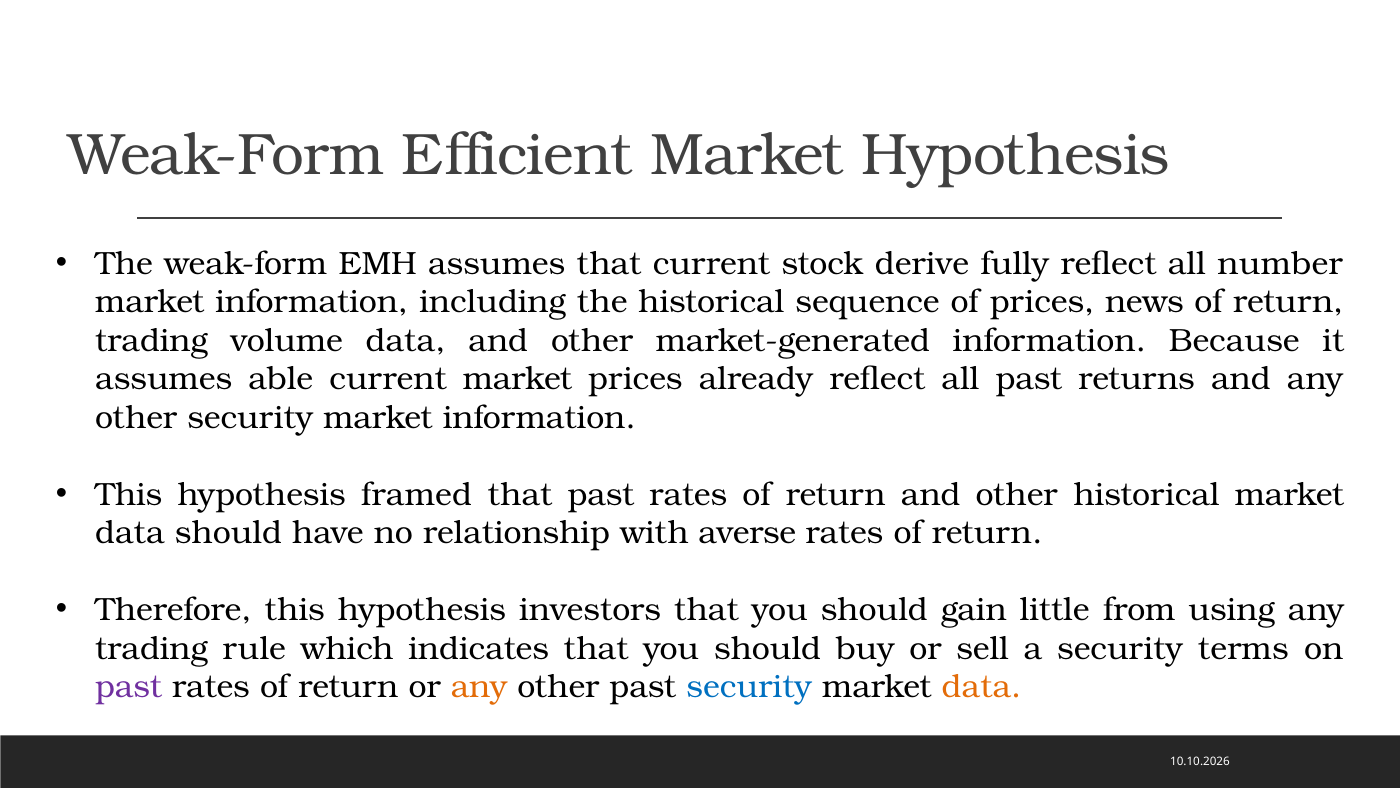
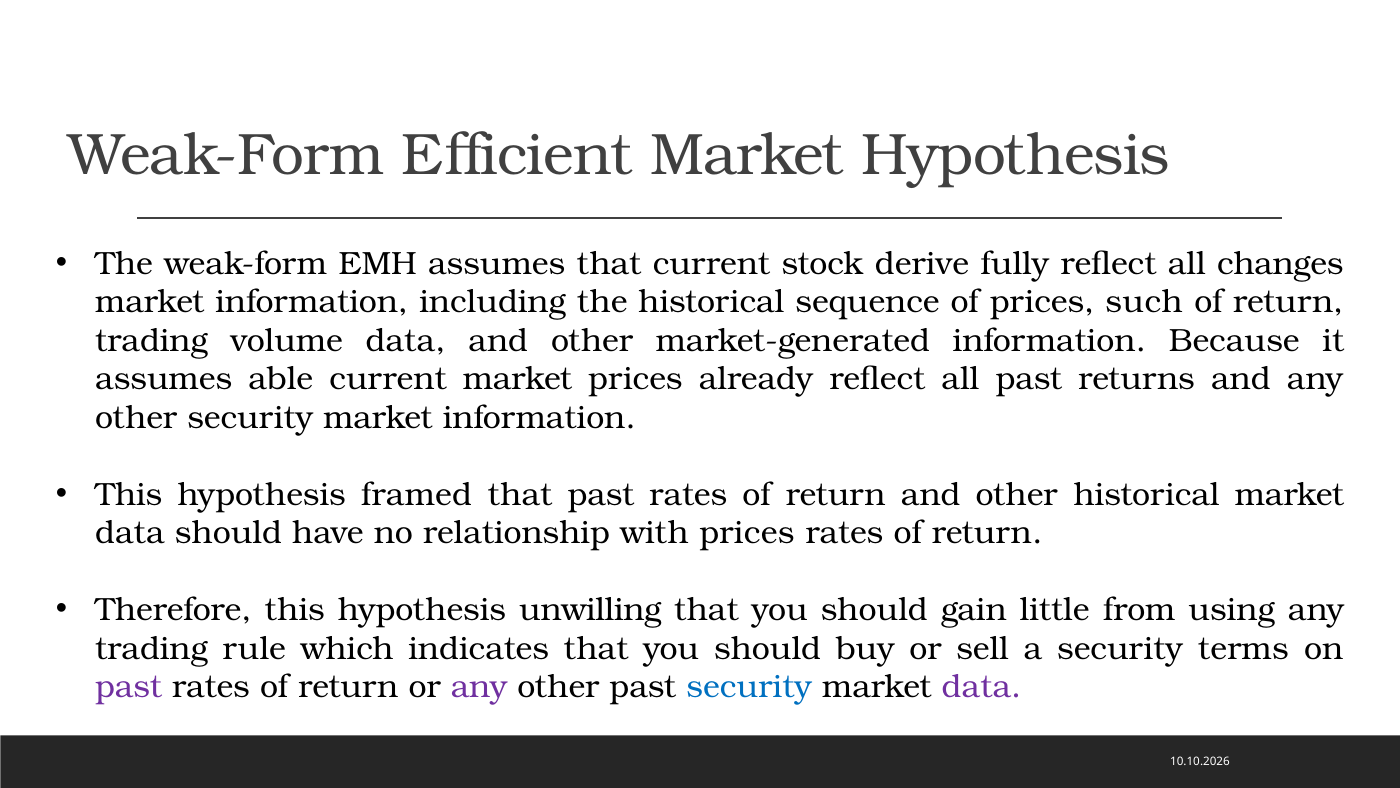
number: number -> changes
news: news -> such
with averse: averse -> prices
investors: investors -> unwilling
any at (479, 687) colour: orange -> purple
data at (982, 687) colour: orange -> purple
